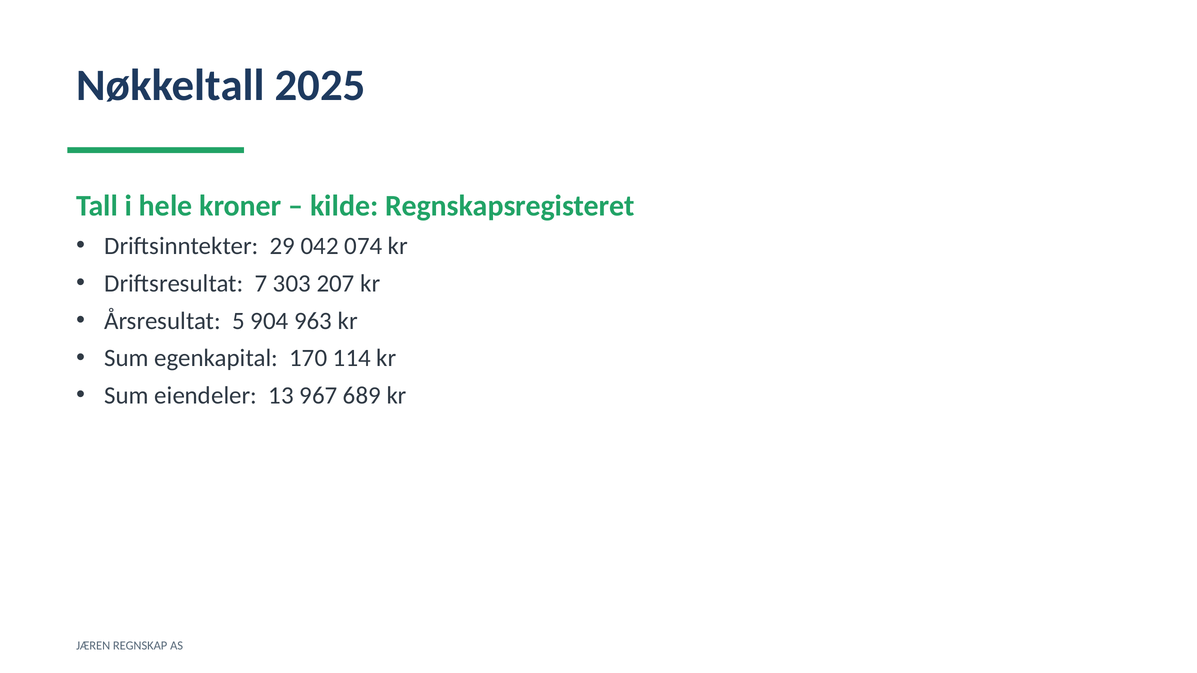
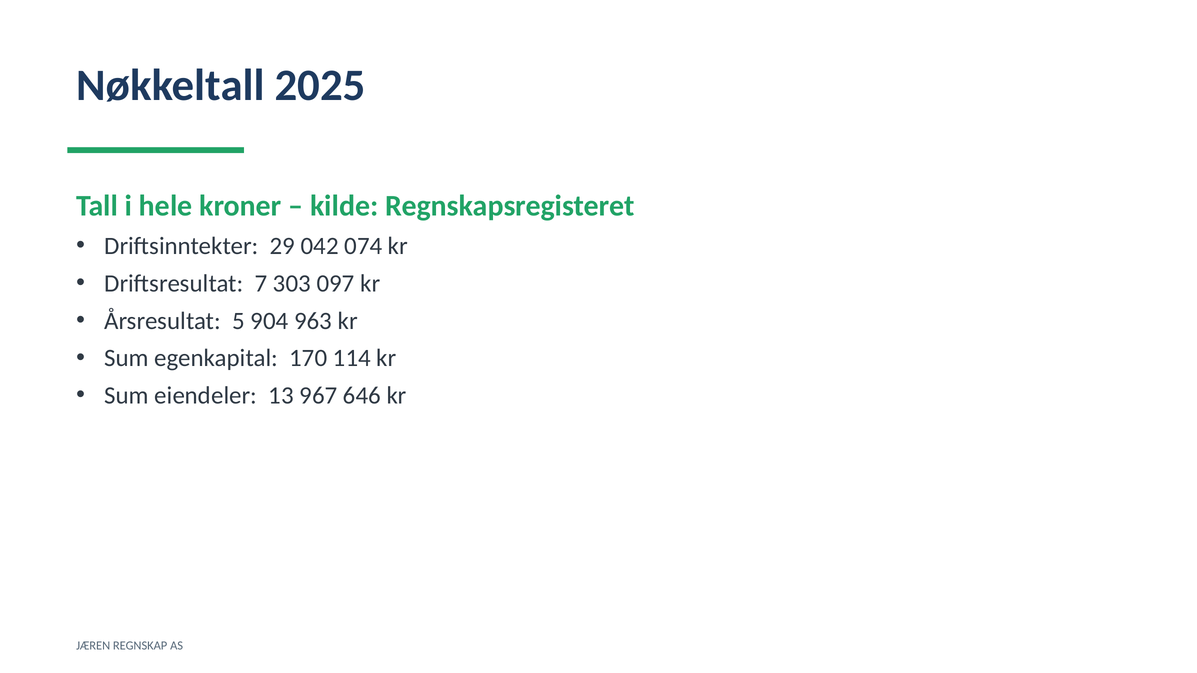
207: 207 -> 097
689: 689 -> 646
